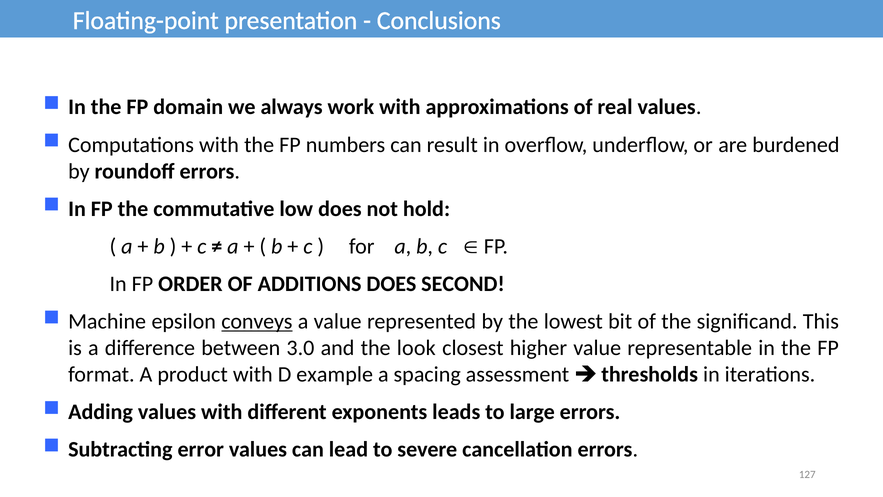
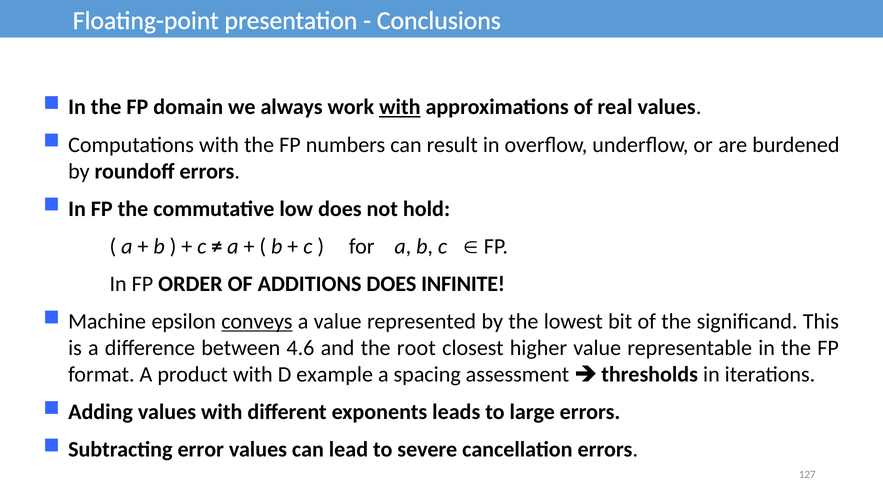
with at (400, 107) underline: none -> present
SECOND: SECOND -> INFINITE
3.0: 3.0 -> 4.6
look: look -> root
